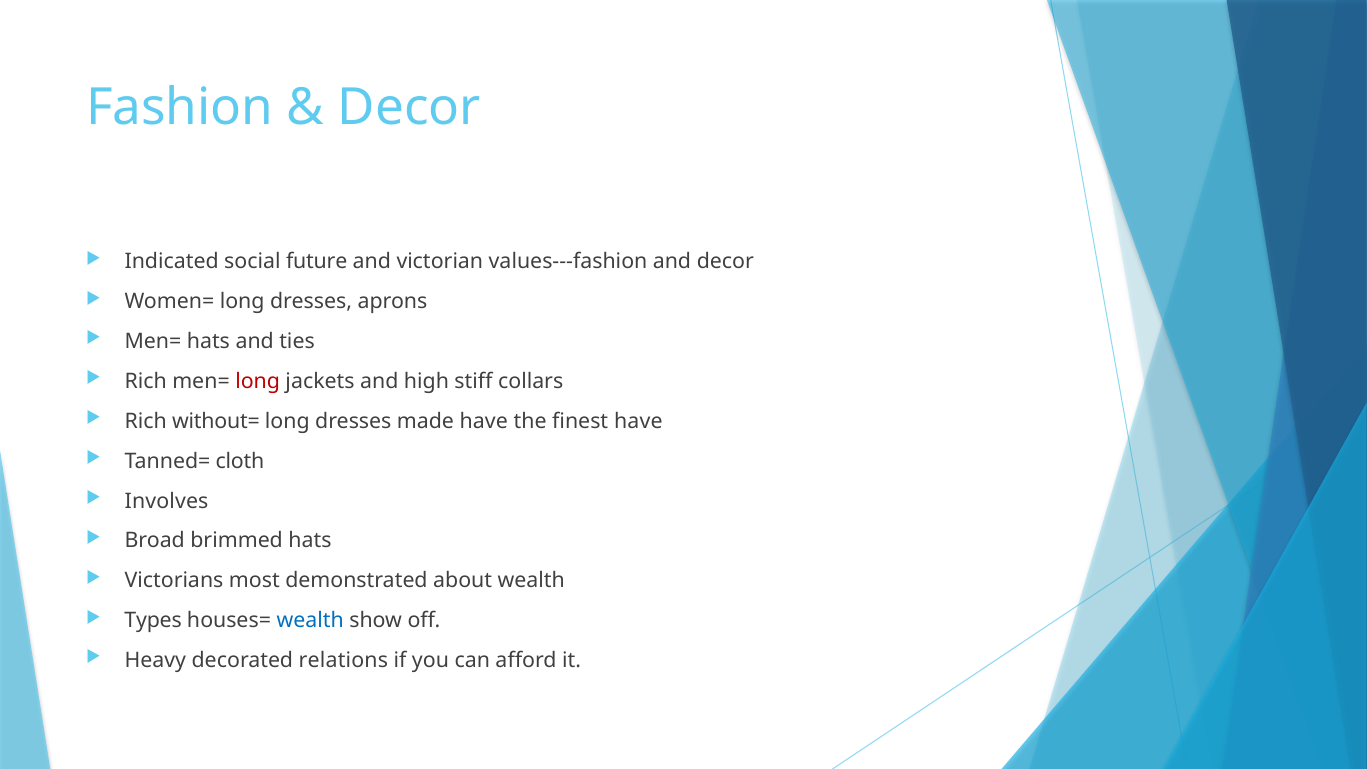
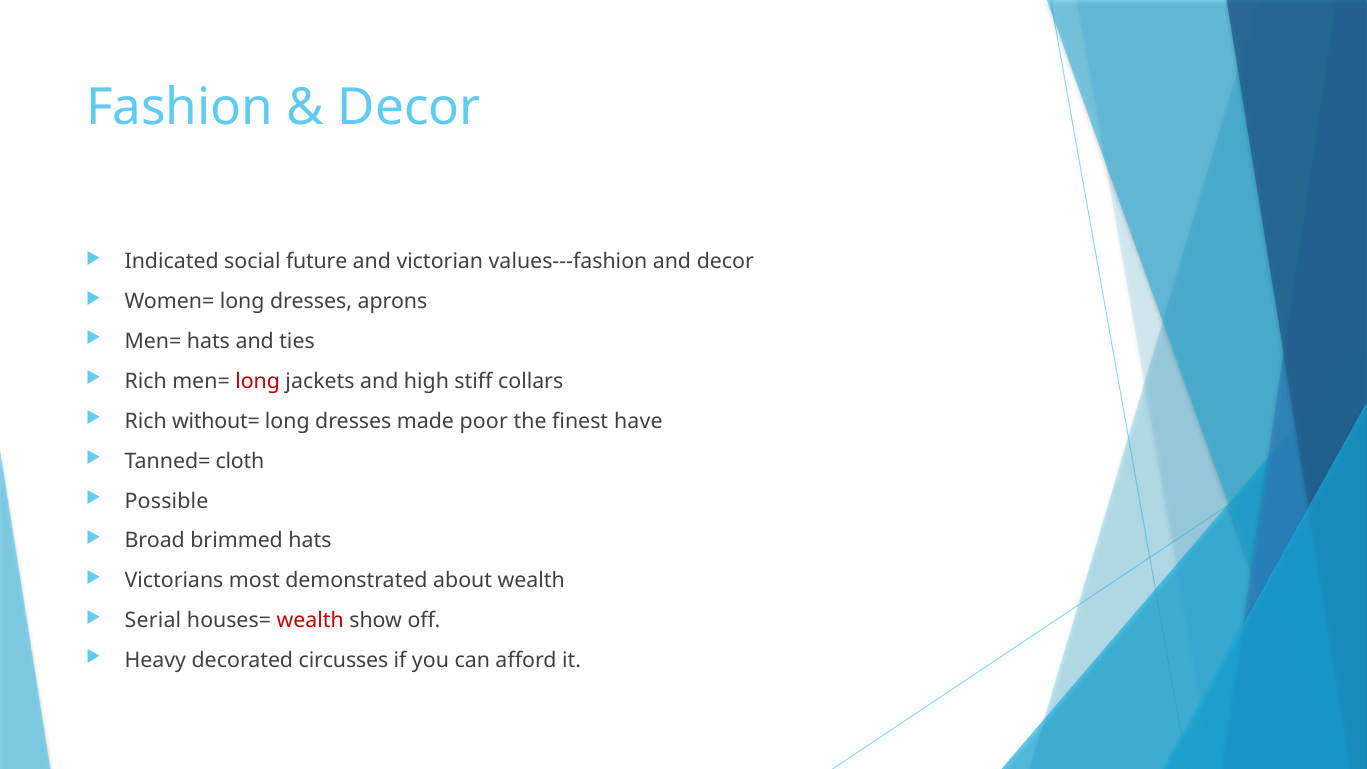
made have: have -> poor
Involves: Involves -> Possible
Types: Types -> Serial
wealth at (310, 621) colour: blue -> red
relations: relations -> circusses
